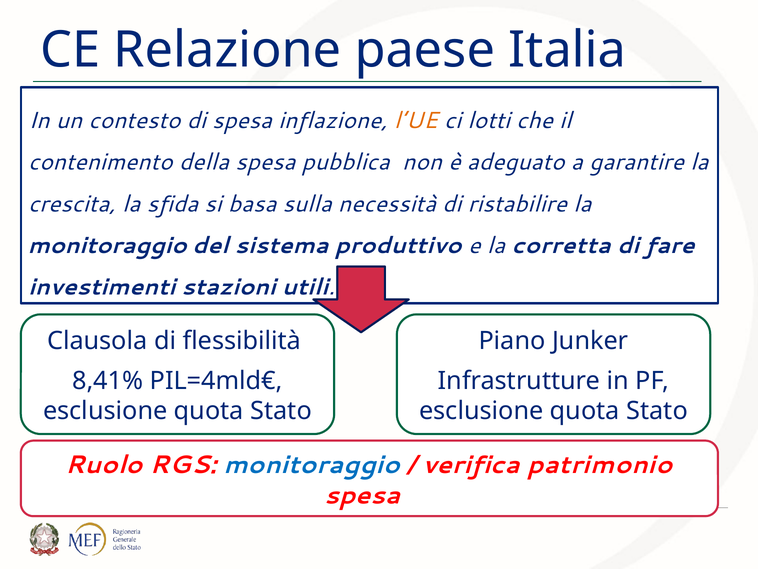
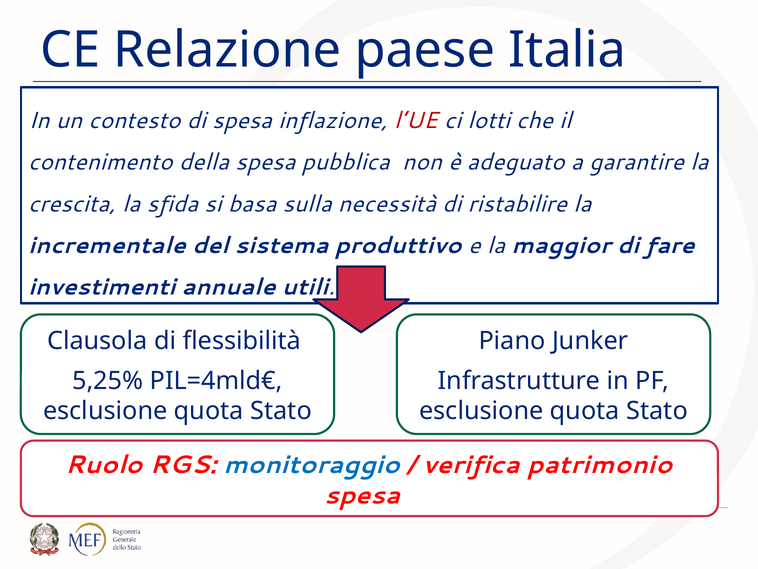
l’UE colour: orange -> red
monitoraggio at (107, 245): monitoraggio -> incrementale
corretta: corretta -> maggior
stazioni: stazioni -> annuale
8,41%: 8,41% -> 5,25%
